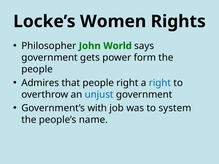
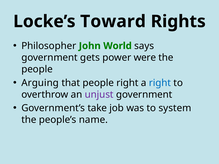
Women: Women -> Toward
form: form -> were
Admires: Admires -> Arguing
unjust colour: blue -> purple
with: with -> take
